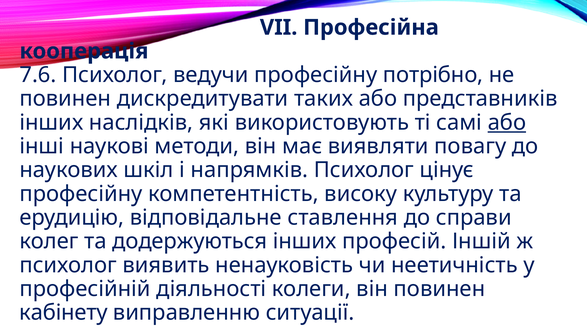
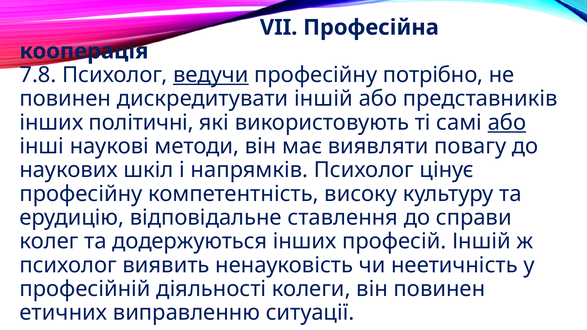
7.6: 7.6 -> 7.8
ведучи underline: none -> present
дискредитувати таких: таких -> іншій
наслідків: наслідків -> політичні
кабінету: кабінету -> етичних
